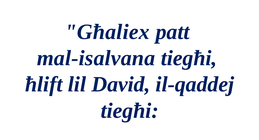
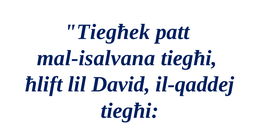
Għaliex: Għaliex -> Tiegħek
